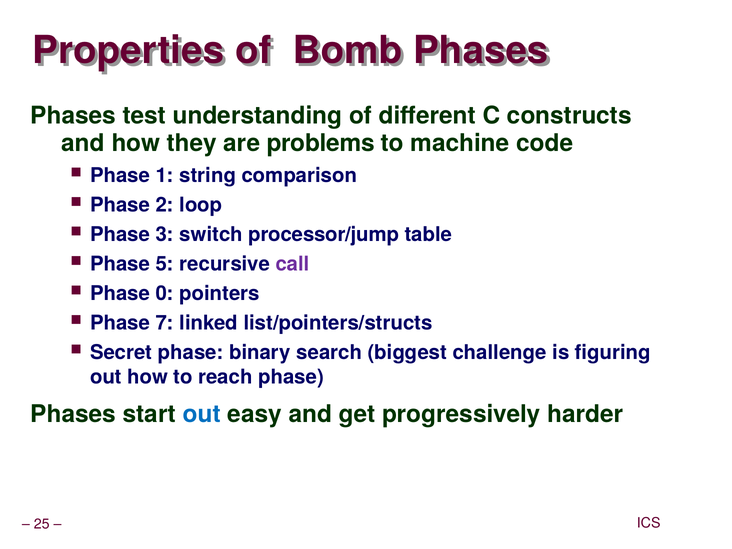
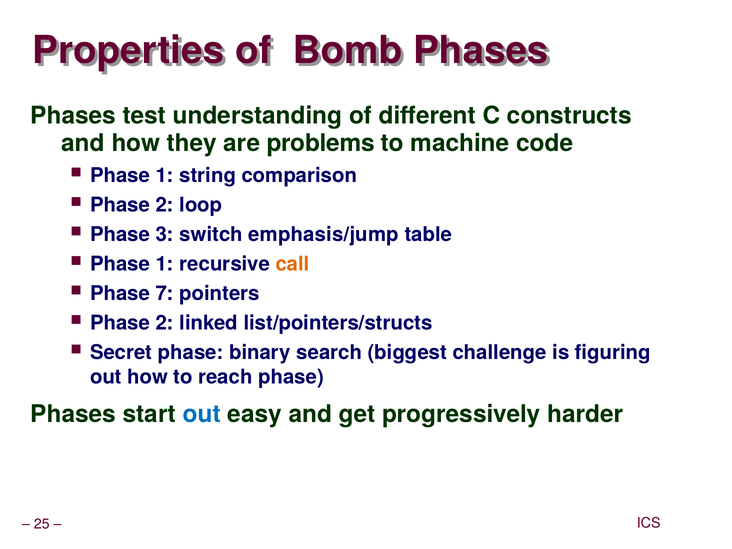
processor/jump: processor/jump -> emphasis/jump
5 at (165, 264): 5 -> 1
call colour: purple -> orange
0: 0 -> 7
7 at (165, 323): 7 -> 2
